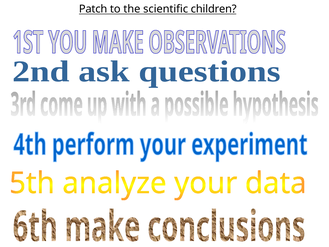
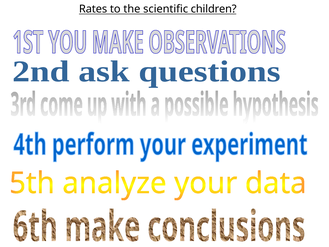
Patch: Patch -> Rates
